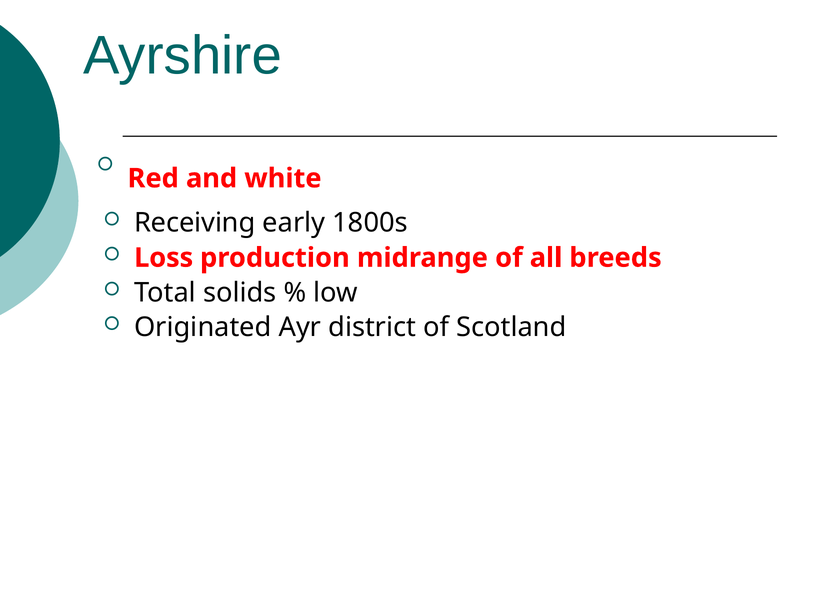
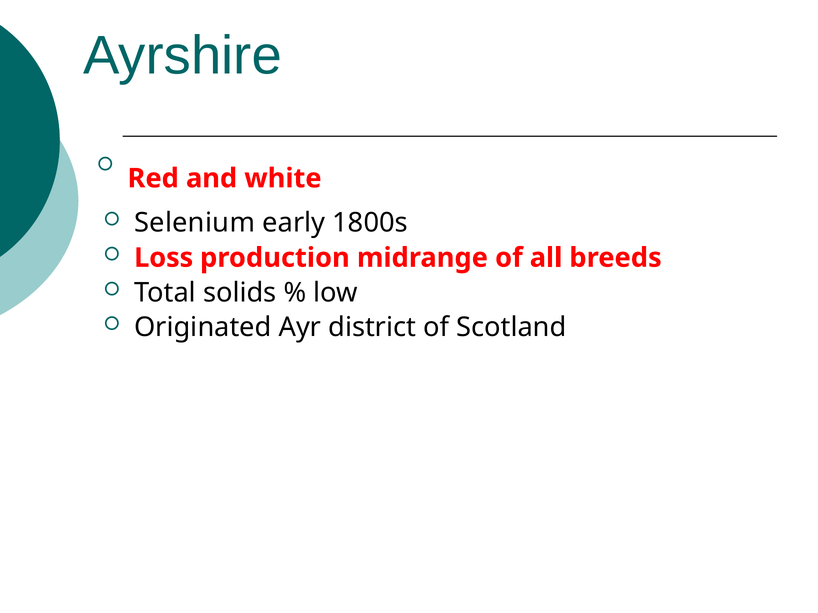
Receiving: Receiving -> Selenium
